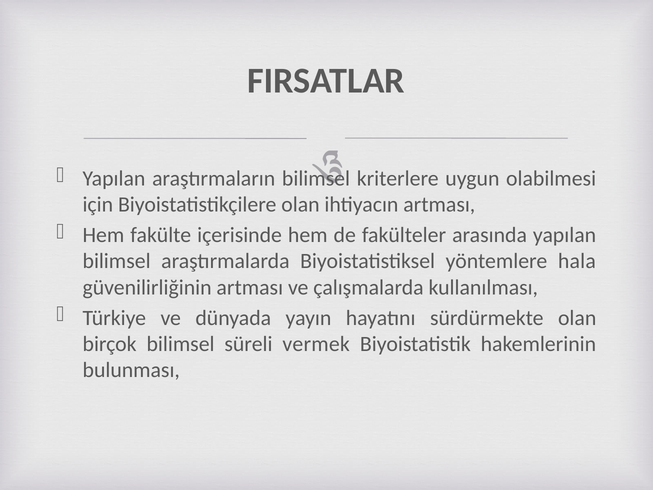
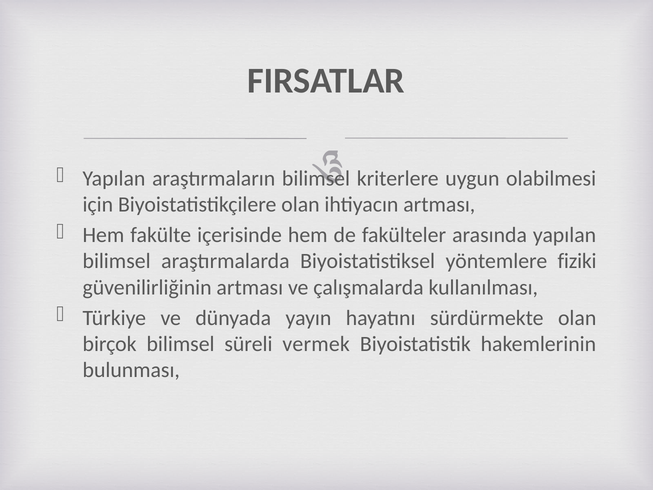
hala: hala -> fiziki
